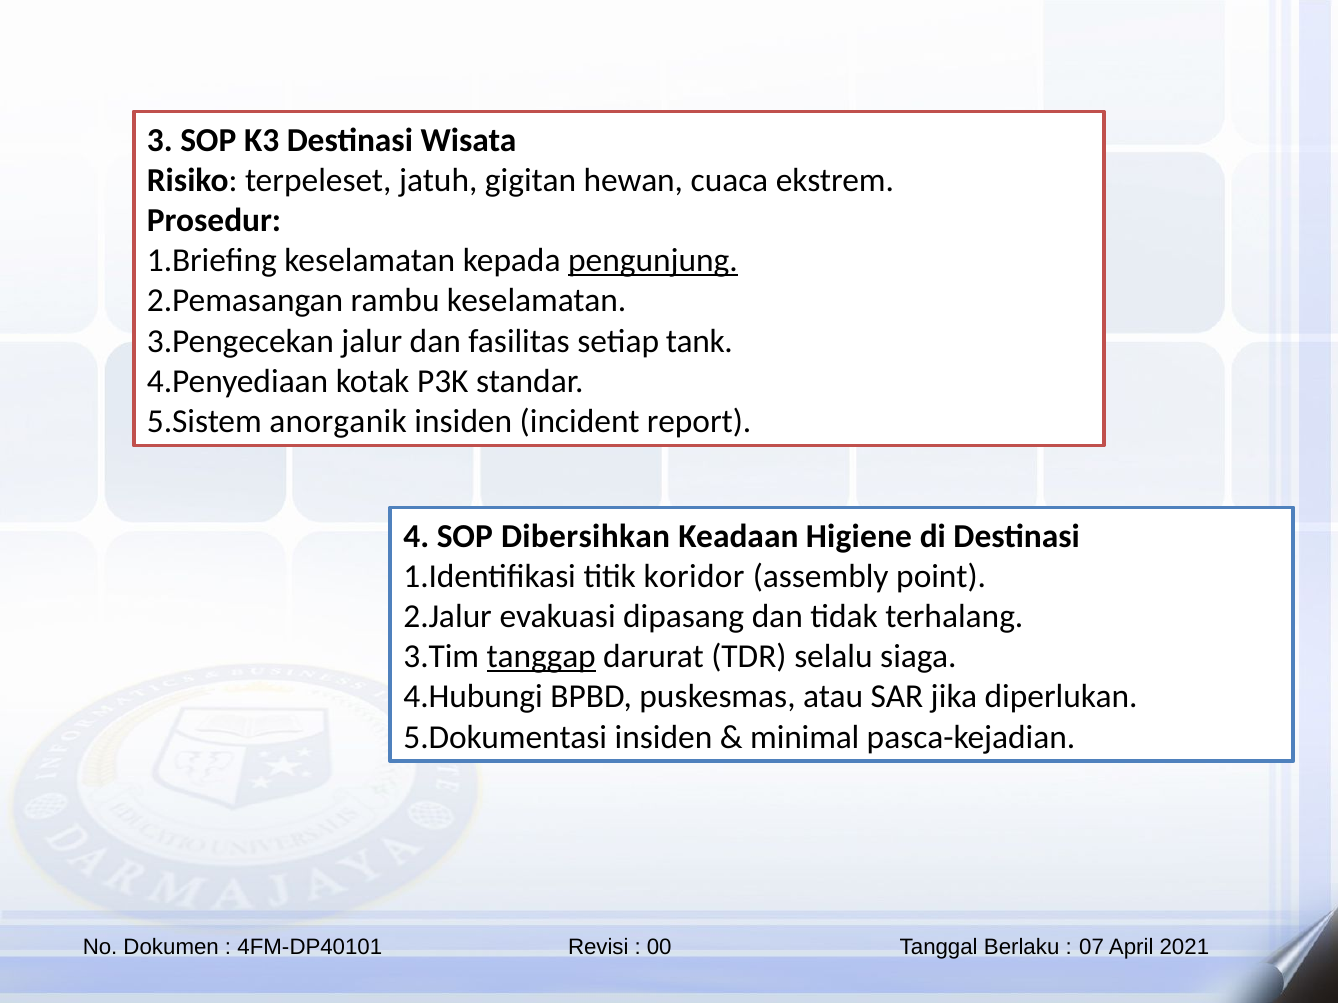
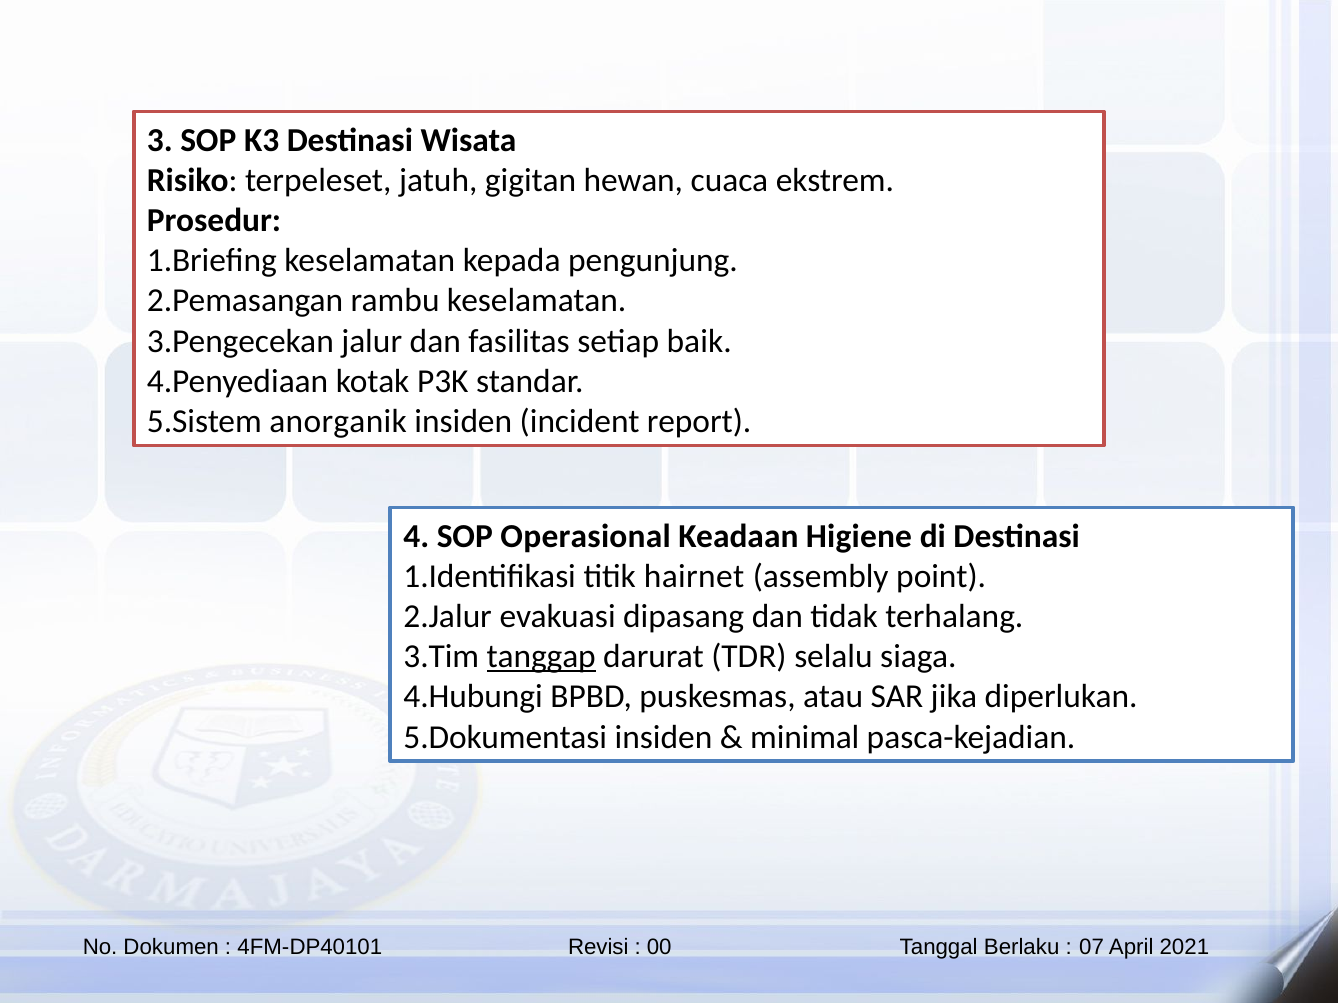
pengunjung underline: present -> none
tank: tank -> baik
Dibersihkan: Dibersihkan -> Operasional
koridor: koridor -> hairnet
